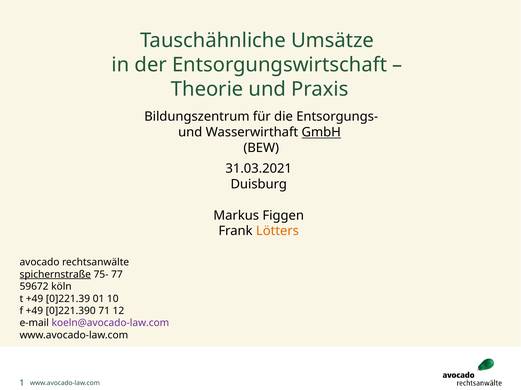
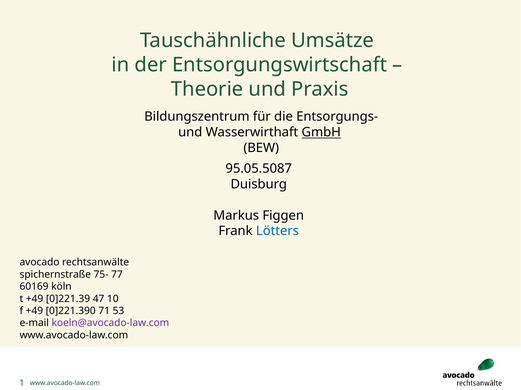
31.03.2021: 31.03.2021 -> 95.05.5087
Lötters colour: orange -> blue
spichernstraße underline: present -> none
59672: 59672 -> 60169
01: 01 -> 47
12: 12 -> 53
